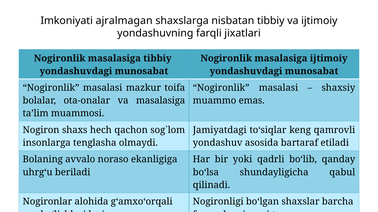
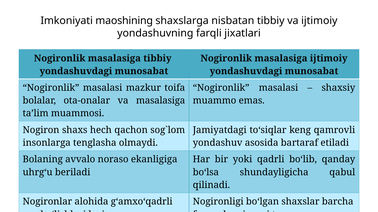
ajralmagan: ajralmagan -> maoshining
g‘amxo‘orqali: g‘amxo‘orqali -> g‘amxo‘qadrli
